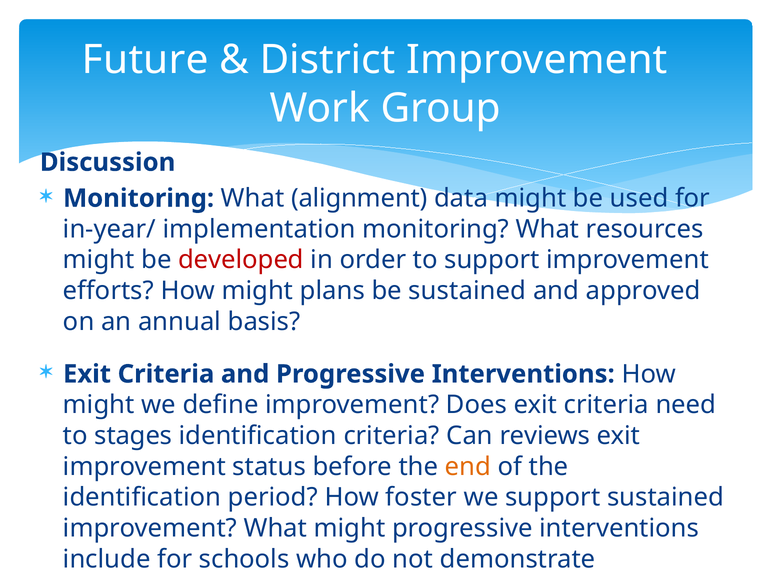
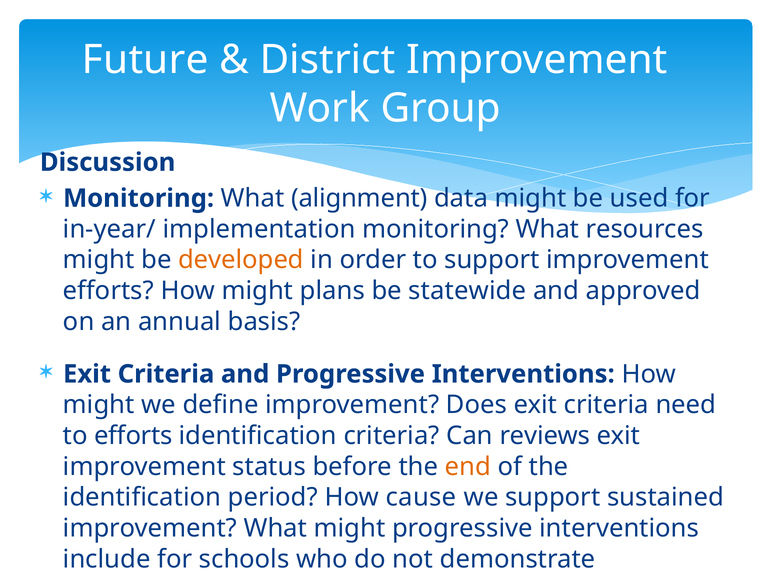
developed colour: red -> orange
be sustained: sustained -> statewide
to stages: stages -> efforts
foster: foster -> cause
